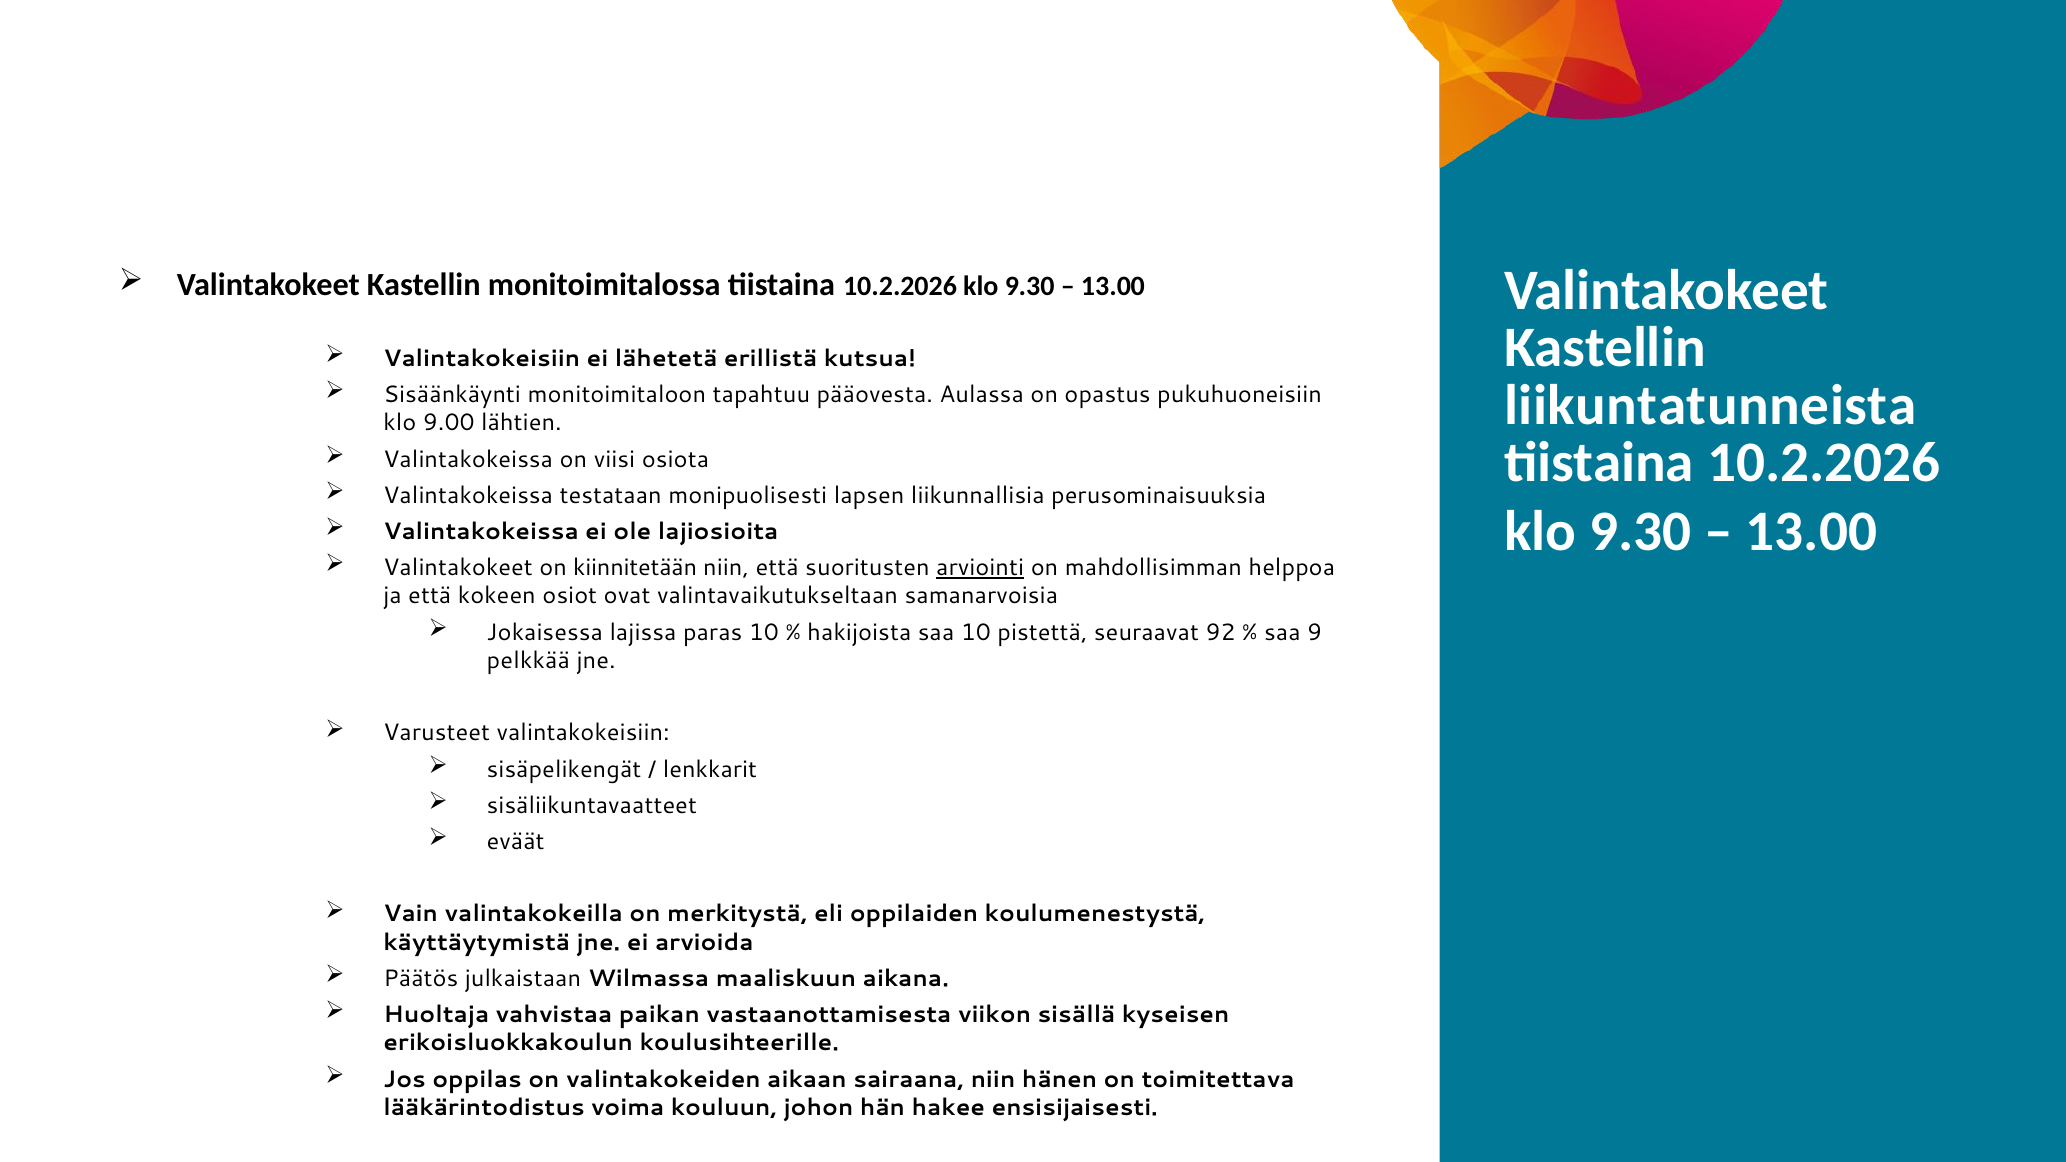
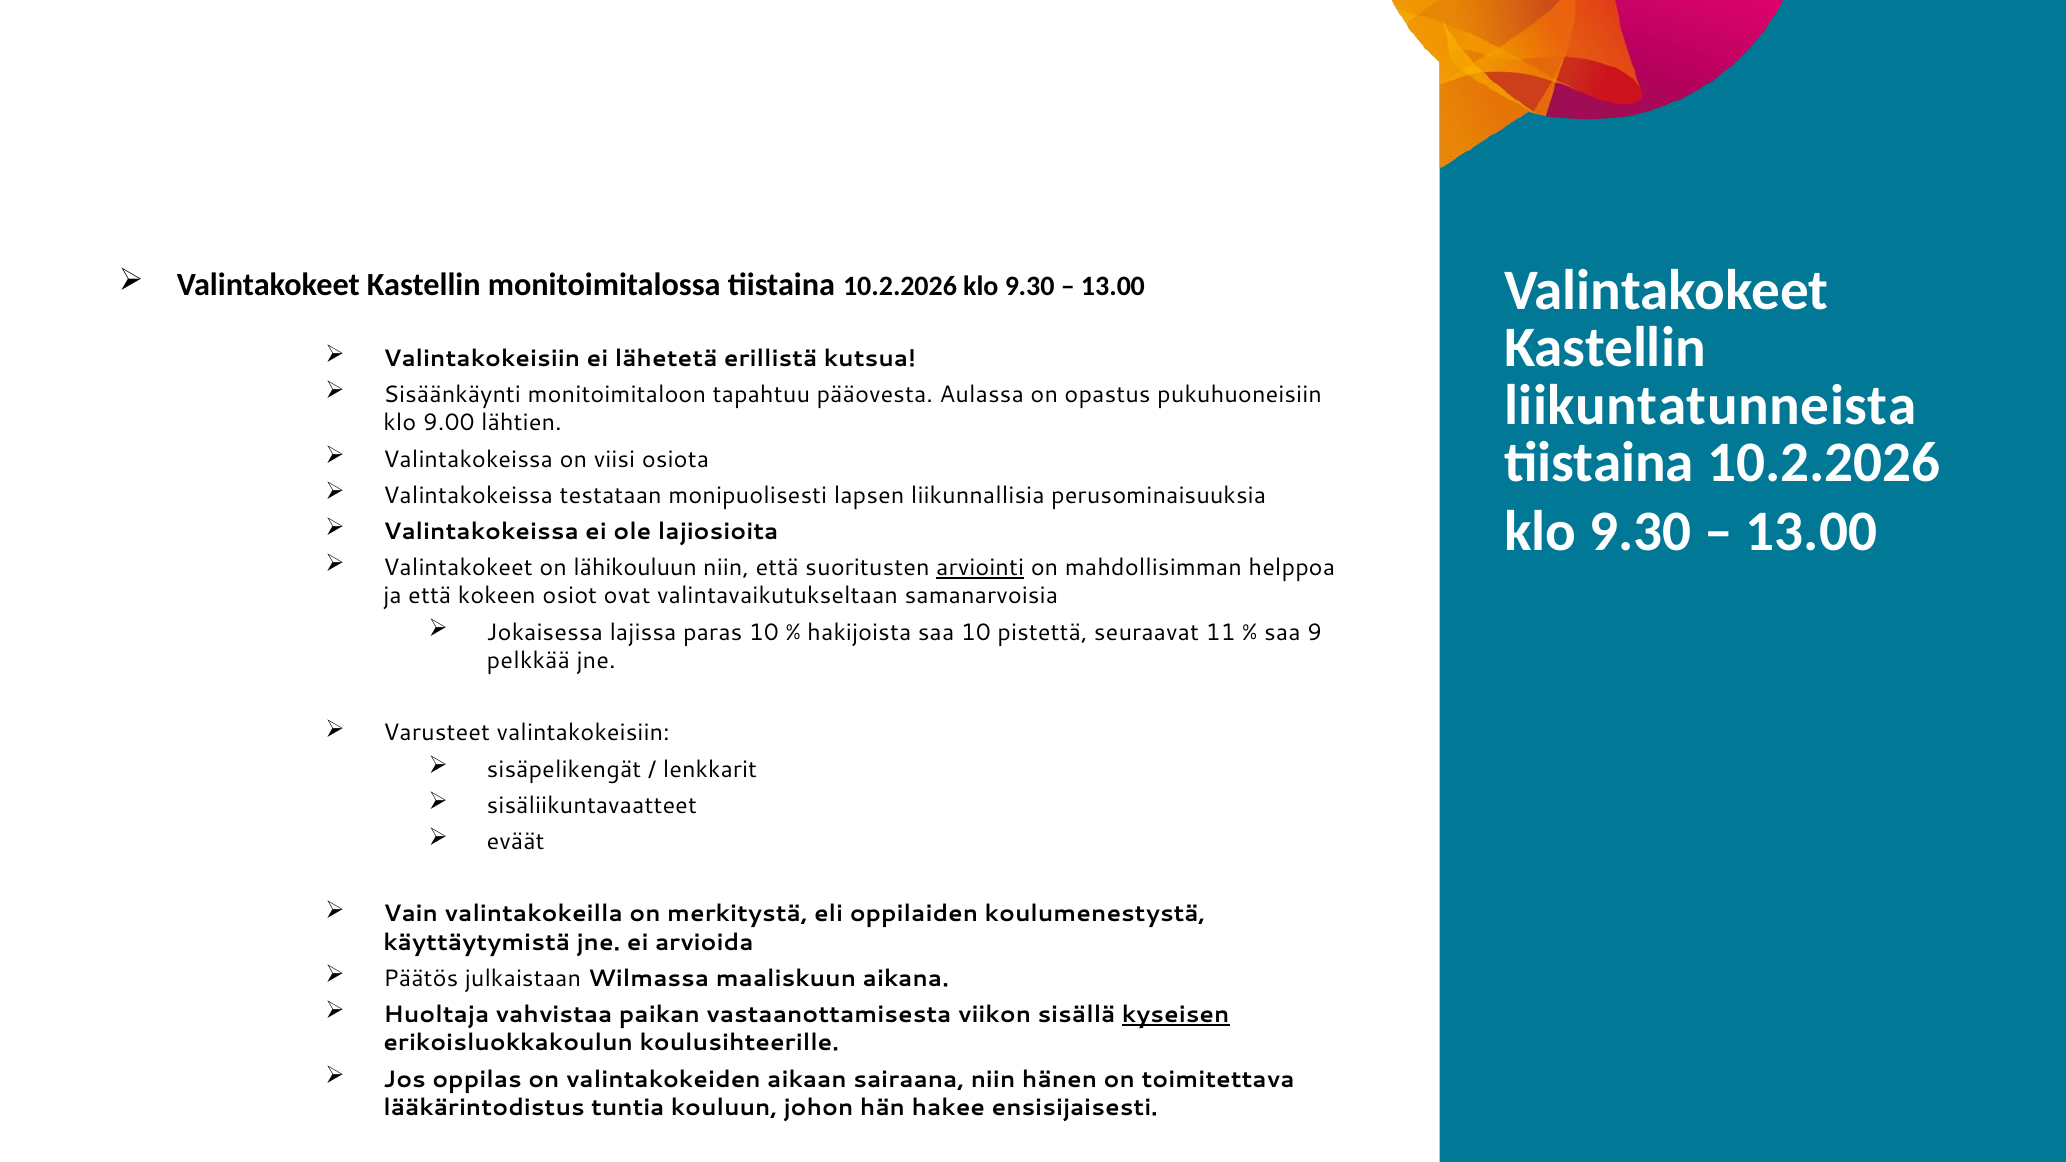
kiinnitetään: kiinnitetään -> lähikouluun
92: 92 -> 11
kyseisen underline: none -> present
voima: voima -> tuntia
